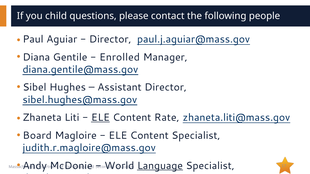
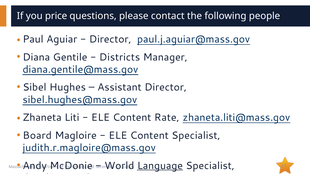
child: child -> price
Enrolled: Enrolled -> Districts
ELE at (100, 118) underline: present -> none
